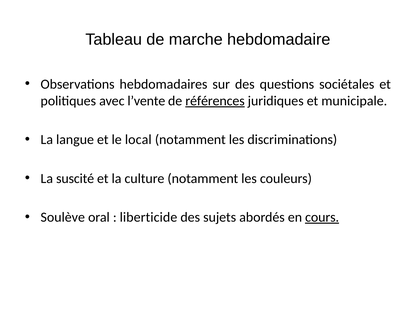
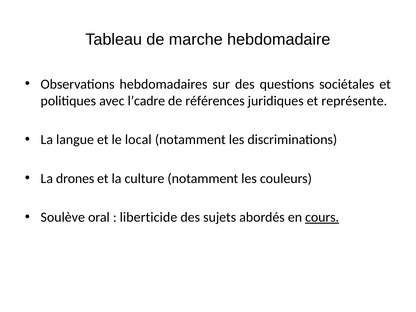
l’vente: l’vente -> l’cadre
références underline: present -> none
municipale: municipale -> représente
suscité: suscité -> drones
